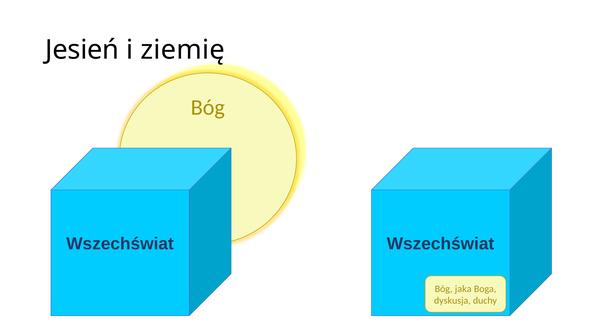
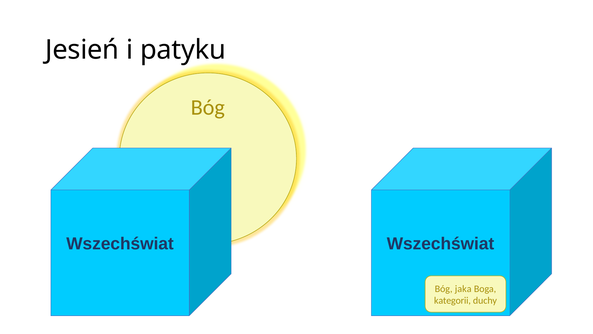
ziemię: ziemię -> patyku
dyskusja: dyskusja -> kategorii
